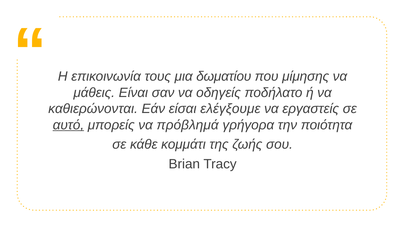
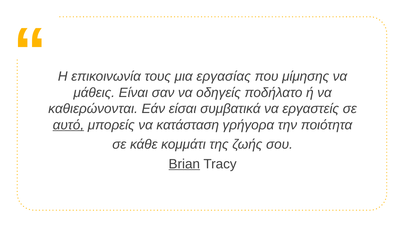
δωματίου: δωματίου -> εργασίας
ελέγξουμε: ελέγξουμε -> συμβατικά
πρόβλημά: πρόβλημά -> κατάσταση
Brian underline: none -> present
